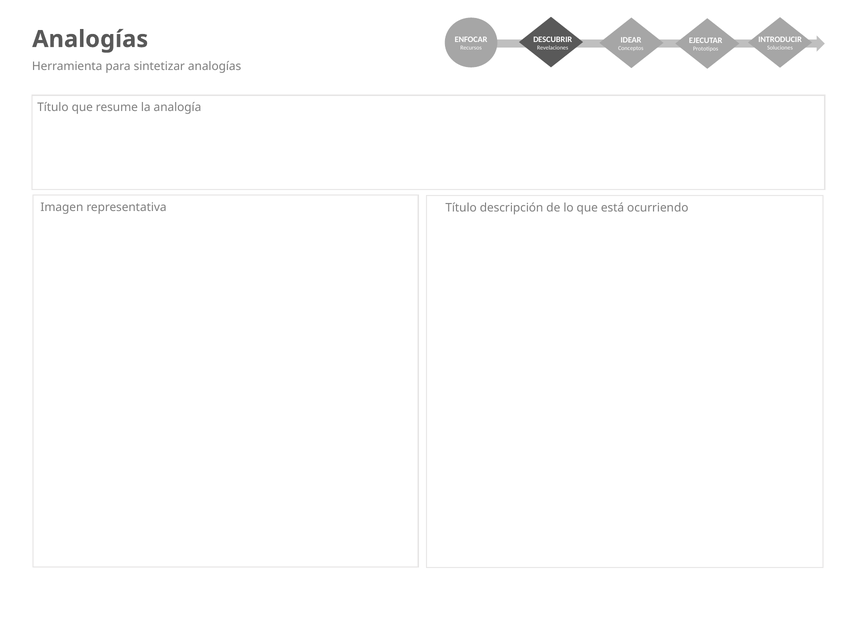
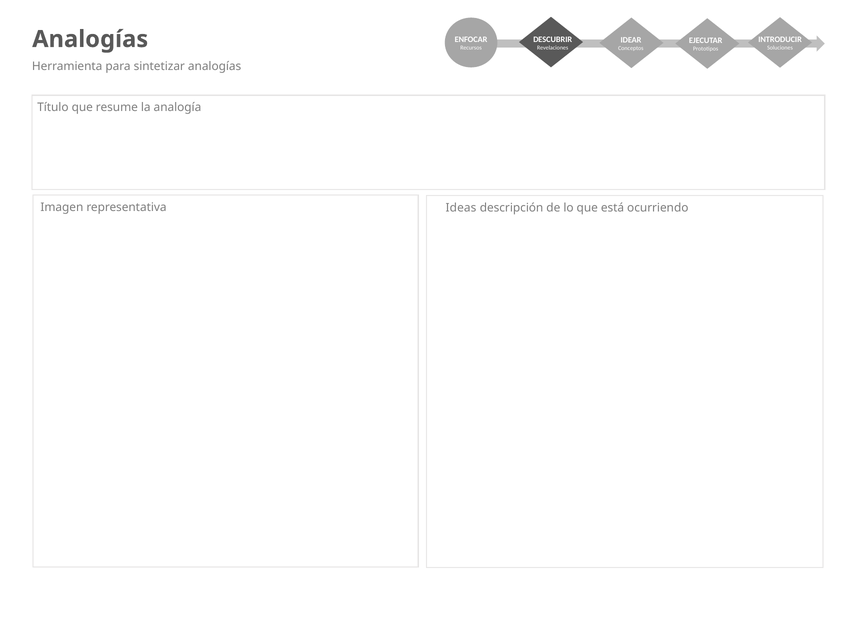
representativa Título: Título -> Ideas
